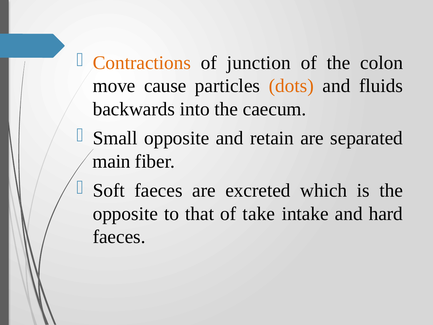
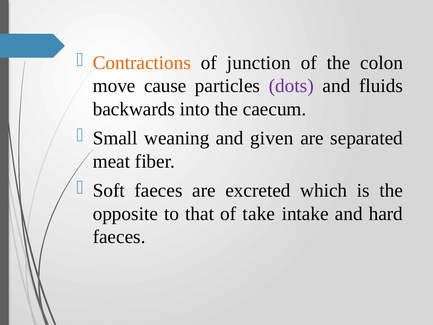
dots colour: orange -> purple
Small opposite: opposite -> weaning
retain: retain -> given
main: main -> meat
